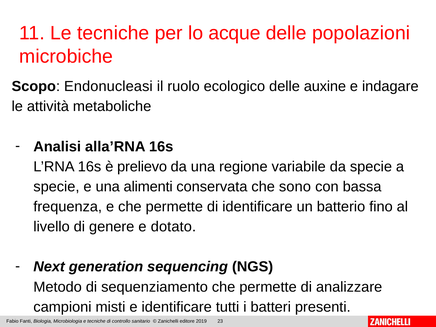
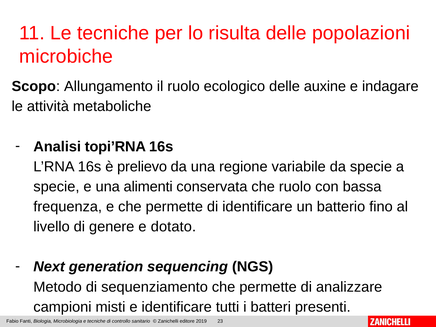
acque: acque -> risulta
Endonucleasi: Endonucleasi -> Allungamento
alla’RNA: alla’RNA -> topi’RNA
che sono: sono -> ruolo
